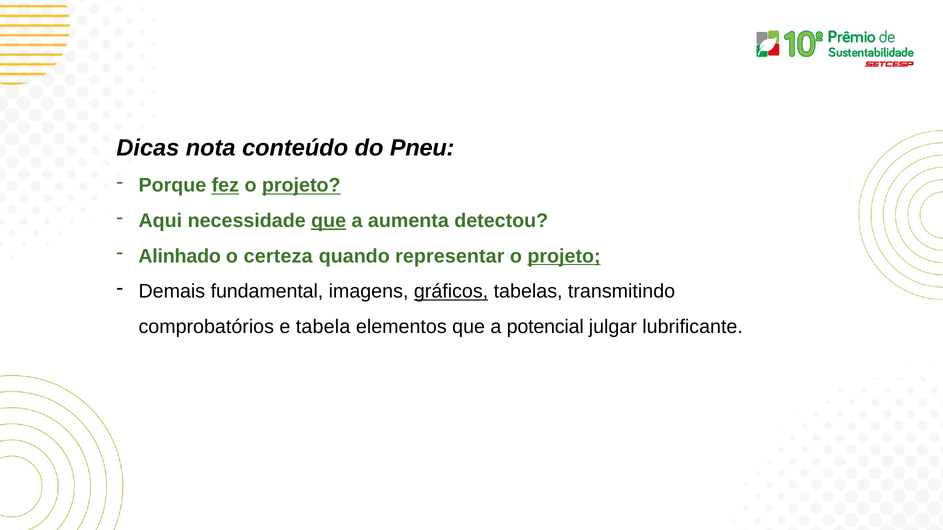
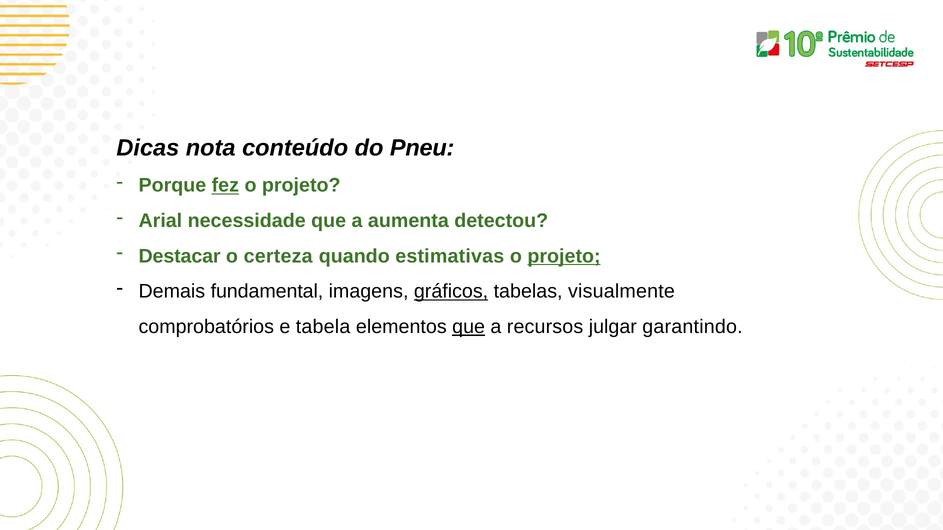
projeto at (301, 186) underline: present -> none
Aqui: Aqui -> Arial
que at (329, 221) underline: present -> none
Alinhado: Alinhado -> Destacar
representar: representar -> estimativas
transmitindo: transmitindo -> visualmente
que at (469, 327) underline: none -> present
potencial: potencial -> recursos
lubrificante: lubrificante -> garantindo
